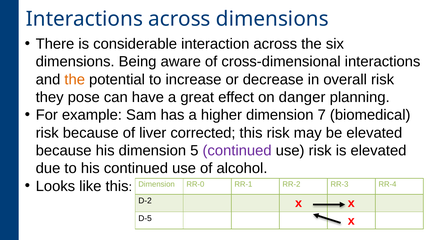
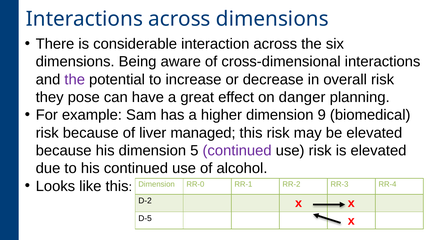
the at (75, 80) colour: orange -> purple
7: 7 -> 9
corrected: corrected -> managed
